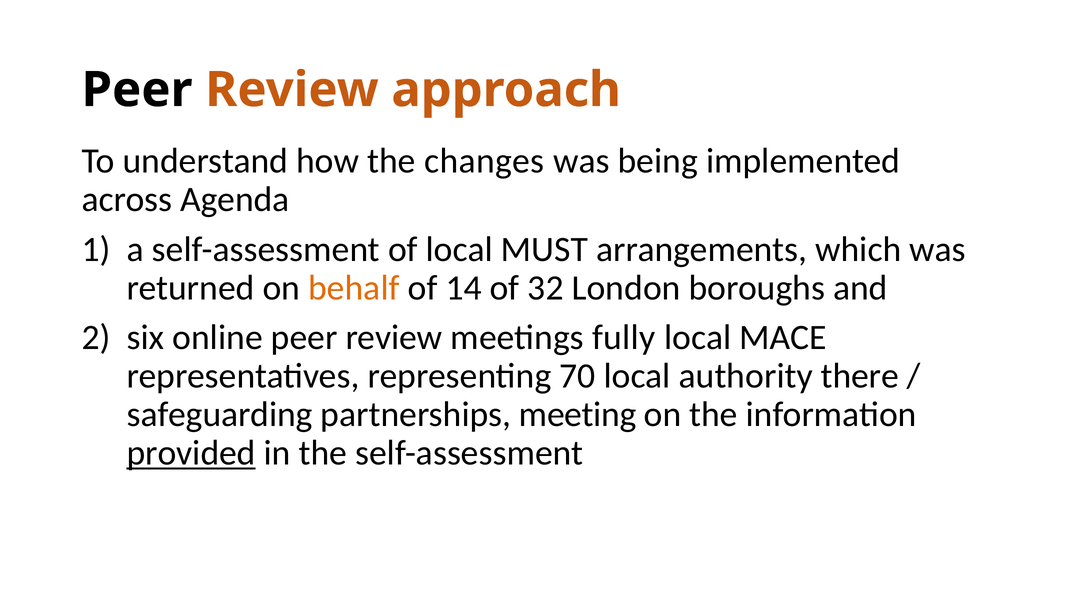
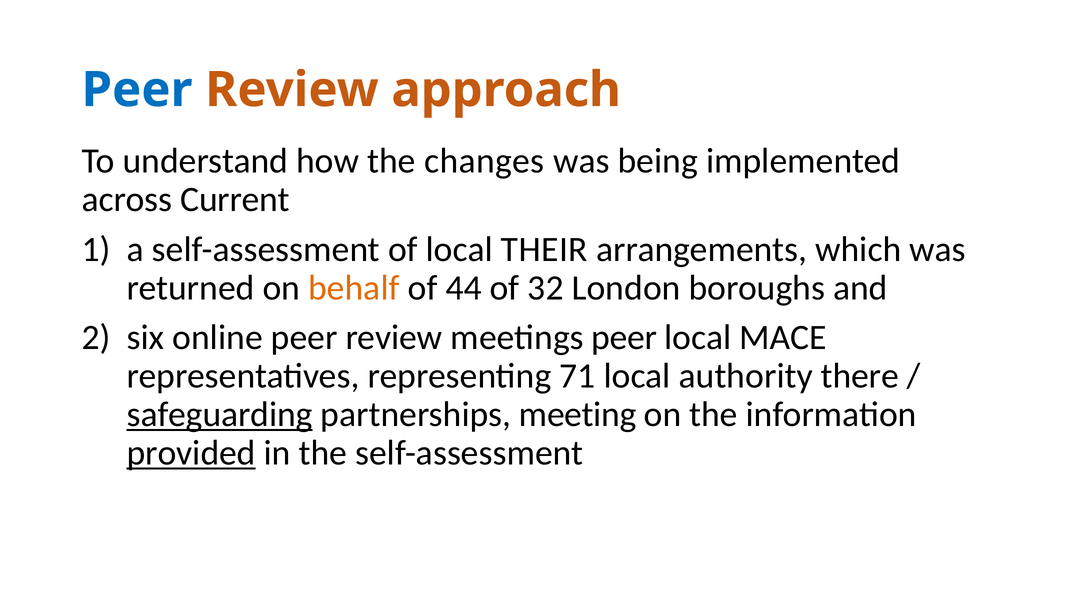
Peer at (137, 90) colour: black -> blue
Agenda: Agenda -> Current
MUST: MUST -> THEIR
14: 14 -> 44
meetings fully: fully -> peer
70: 70 -> 71
safeguarding underline: none -> present
